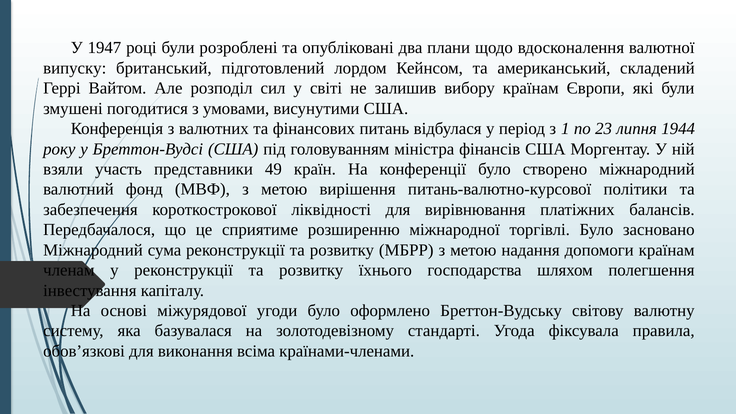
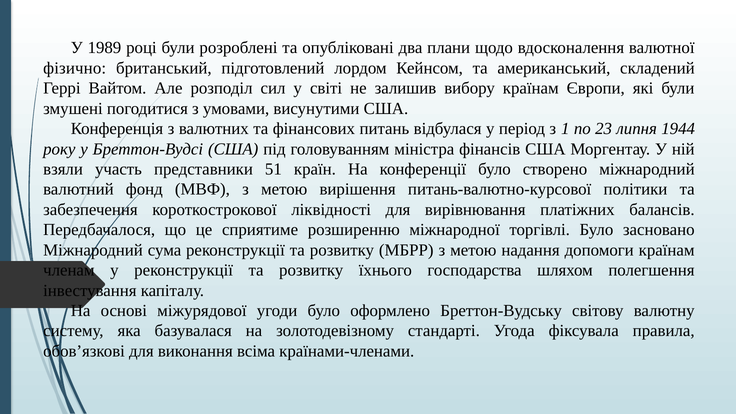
1947: 1947 -> 1989
випуску: випуску -> фізично
49: 49 -> 51
